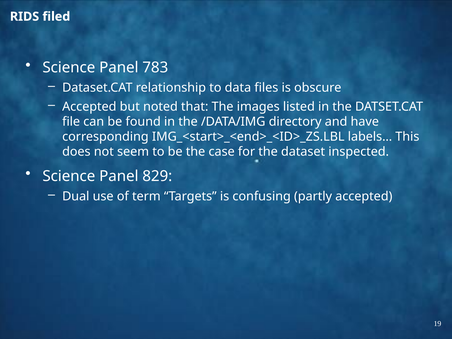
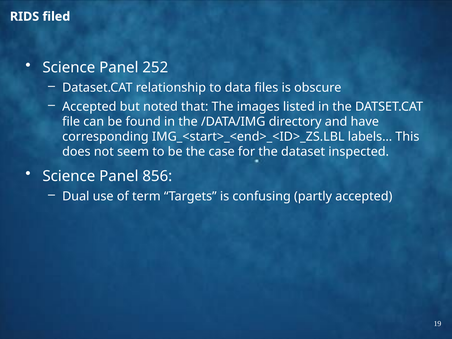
783: 783 -> 252
829: 829 -> 856
